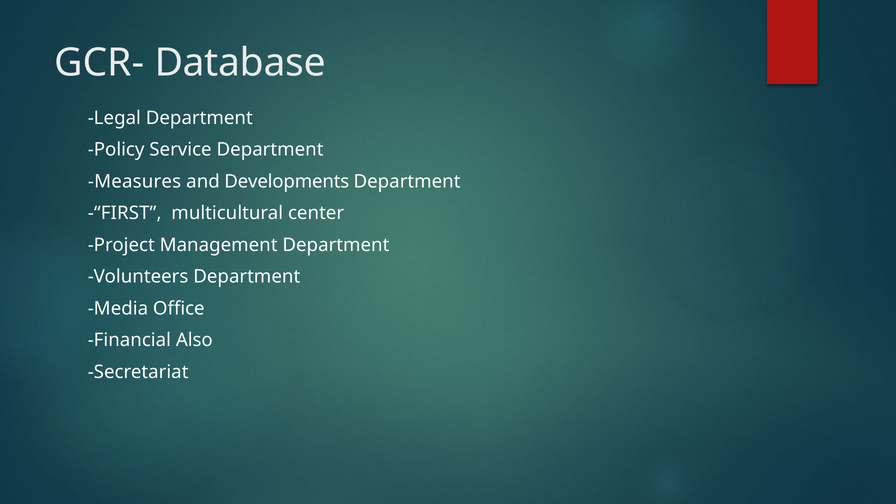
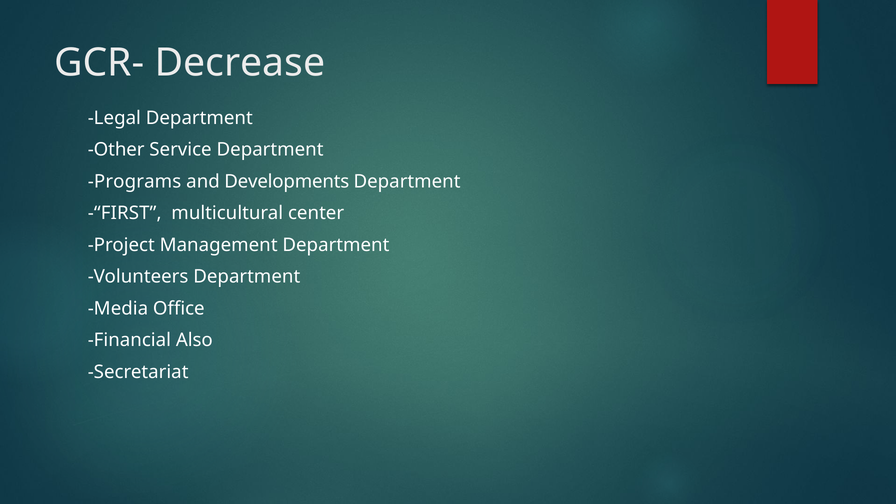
Database: Database -> Decrease
Policy: Policy -> Other
Measures: Measures -> Programs
